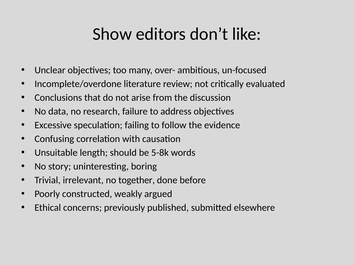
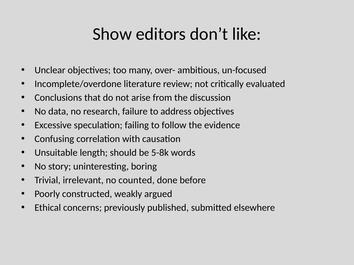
together: together -> counted
